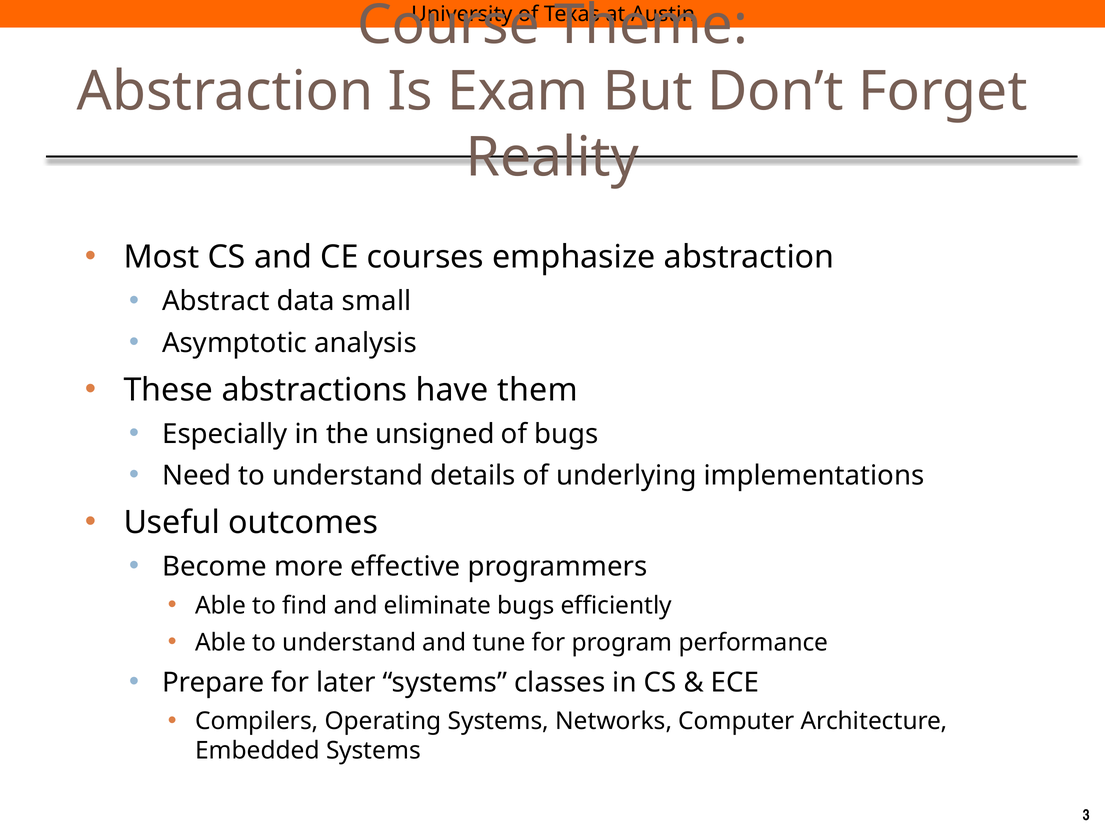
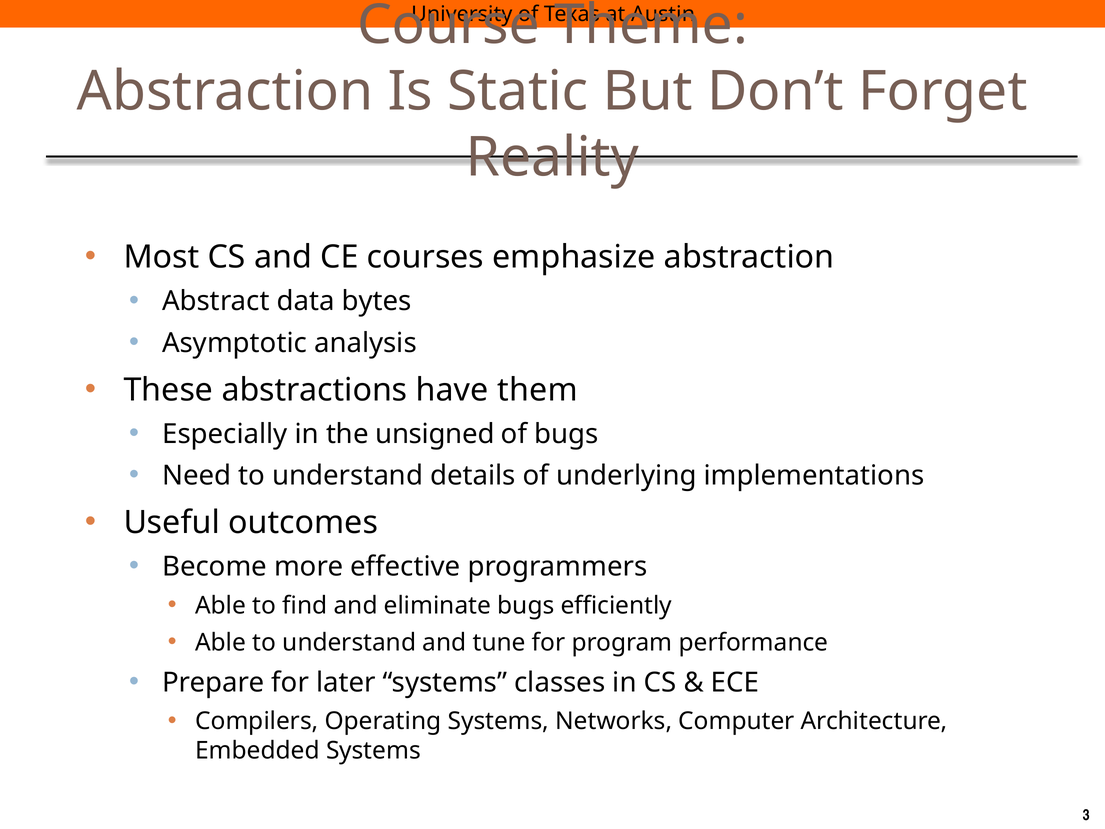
Exam: Exam -> Static
small: small -> bytes
